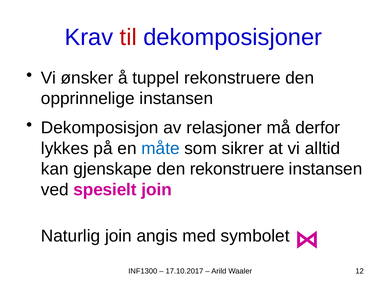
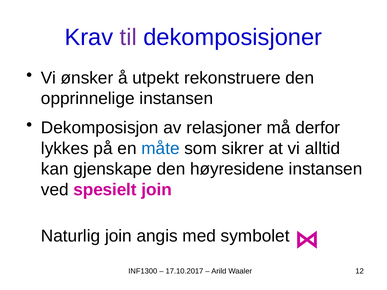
til colour: red -> purple
tuppel: tuppel -> utpekt
den rekonstruere: rekonstruere -> høyresidene
